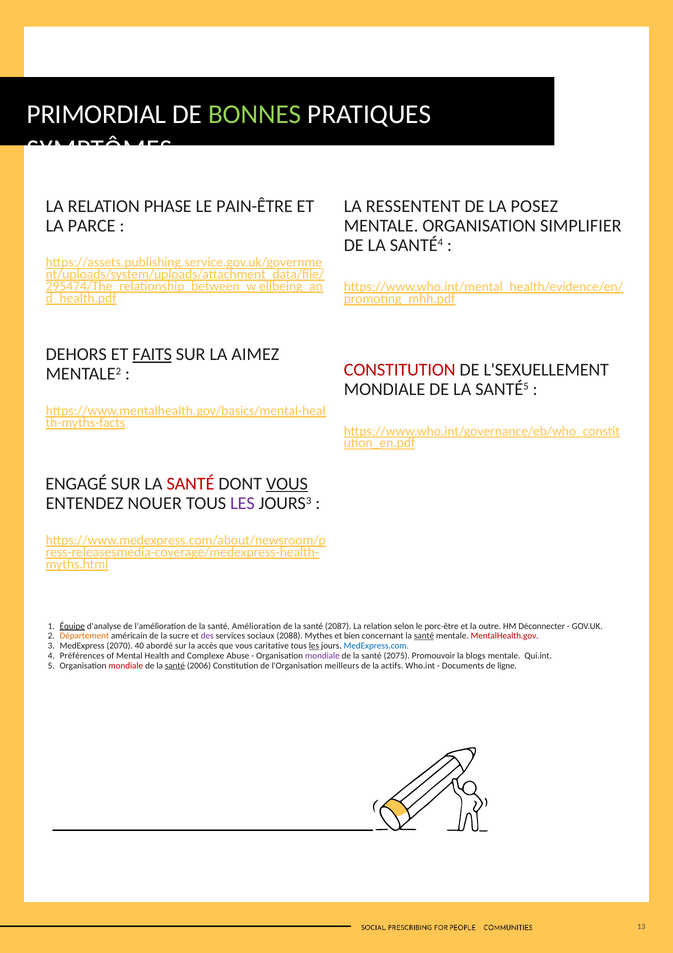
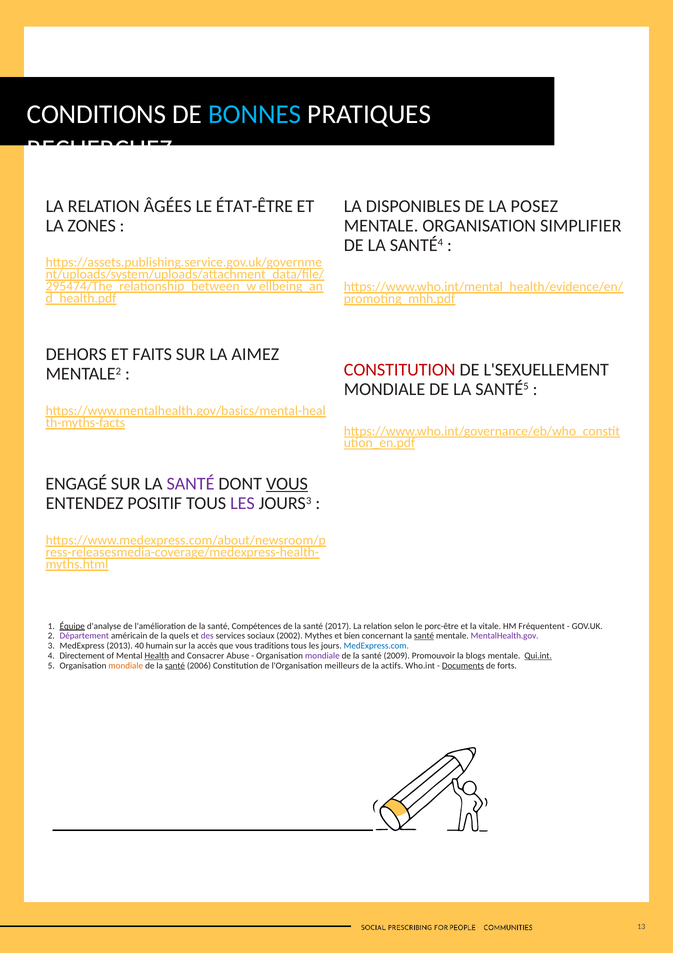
PRIMORDIAL: PRIMORDIAL -> CONDITIONS
BONNES colour: light green -> light blue
SYMPTÔMES: SYMPTÔMES -> RECHERCHEZ
PHASE: PHASE -> ÂGÉES
PAIN-ÊTRE: PAIN-ÊTRE -> ÉTAT-ÊTRE
RESSENTENT: RESSENTENT -> DISPONIBLES
PARCE: PARCE -> ZONES
FAITS underline: present -> none
SANTÉ at (191, 483) colour: red -> purple
NOUER: NOUER -> POSITIF
Amélioration: Amélioration -> Compétences
2087: 2087 -> 2017
outre: outre -> vitale
Déconnecter: Déconnecter -> Fréquentent
Département colour: orange -> purple
sucre: sucre -> quels
2088: 2088 -> 2002
MentalHealth.gov colour: red -> purple
2070: 2070 -> 2013
abordé: abordé -> humain
caritative: caritative -> traditions
les at (314, 645) underline: present -> none
Préférences: Préférences -> Directement
Health underline: none -> present
Complexe: Complexe -> Consacrer
2075: 2075 -> 2009
Qui.int underline: none -> present
mondiale at (126, 665) colour: red -> orange
Documents underline: none -> present
ligne: ligne -> forts
